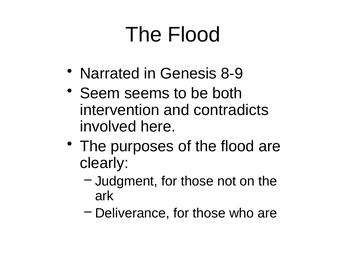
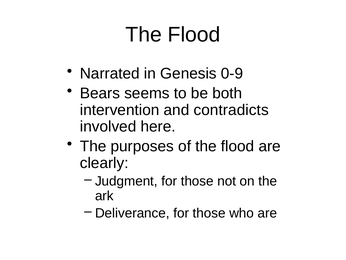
8-9: 8-9 -> 0-9
Seem: Seem -> Bears
